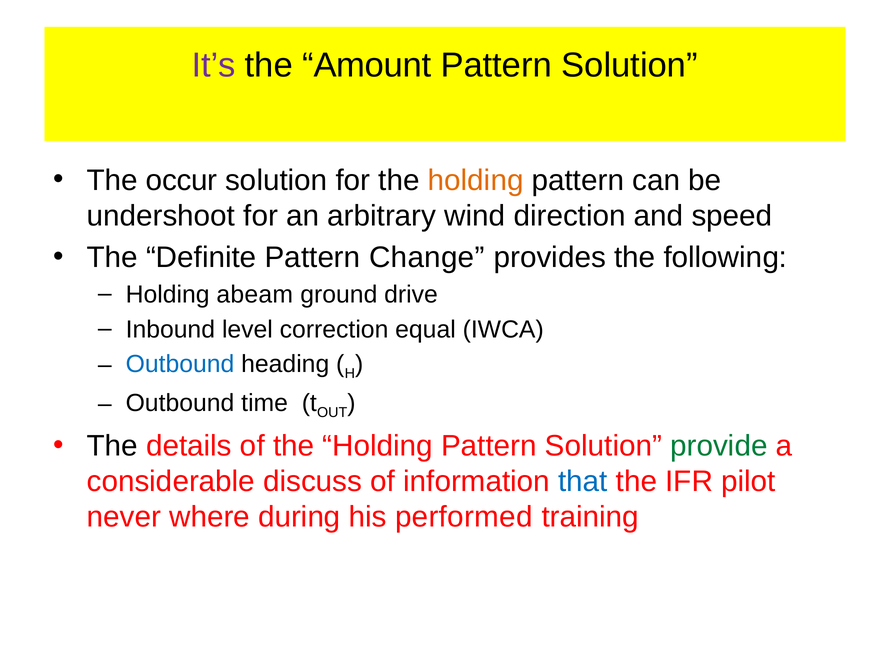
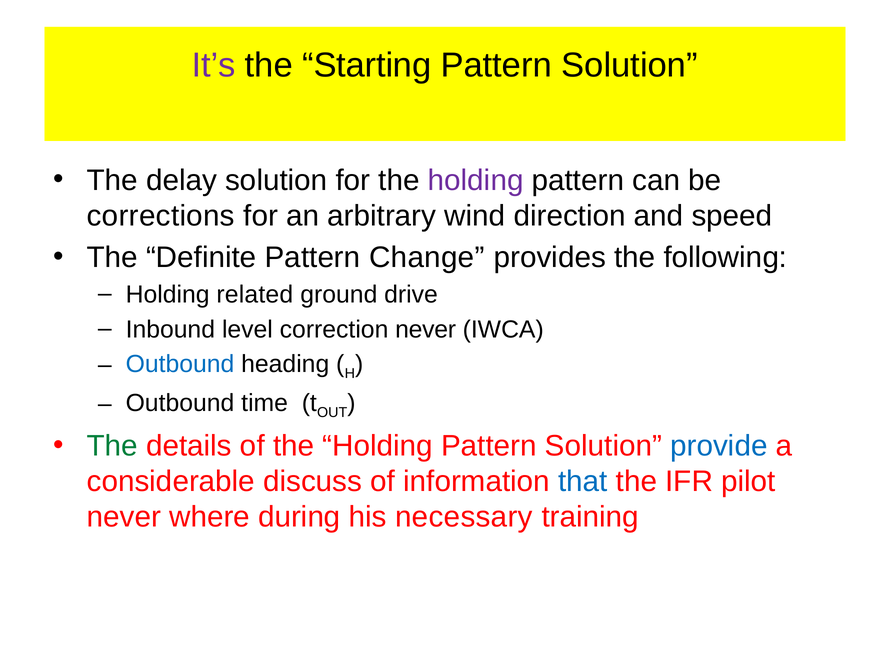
Amount: Amount -> Starting
occur: occur -> delay
holding at (476, 180) colour: orange -> purple
undershoot: undershoot -> corrections
abeam: abeam -> related
correction equal: equal -> never
The at (112, 446) colour: black -> green
provide colour: green -> blue
performed: performed -> necessary
